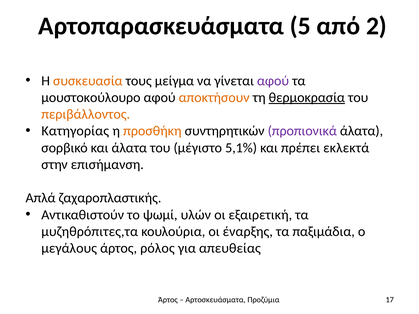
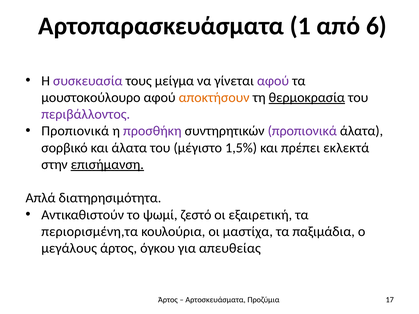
5: 5 -> 1
2: 2 -> 6
συσκευασία colour: orange -> purple
περιβάλλοντος colour: orange -> purple
Κατηγορίας at (75, 131): Κατηγορίας -> Προπιονικά
προσθήκη colour: orange -> purple
5,1%: 5,1% -> 1,5%
επισήμανση underline: none -> present
ζαχαροπλαστικής: ζαχαροπλαστικής -> διατηρησιμότητα
υλών: υλών -> ζεστό
μυζηθρόπιτες,τα: μυζηθρόπιτες,τα -> περιορισμένη,τα
έναρξης: έναρξης -> μαστίχα
ρόλος: ρόλος -> όγκου
